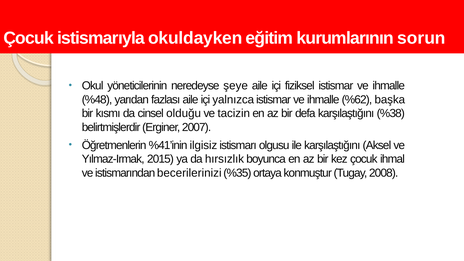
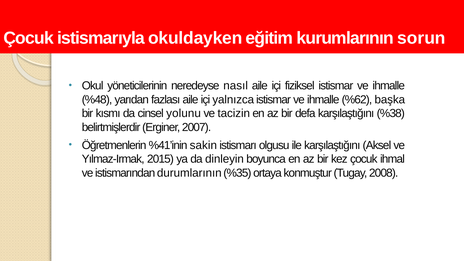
şeye: şeye -> nasıl
olduğu: olduğu -> yolunu
ilgisiz: ilgisiz -> sakin
hırsızlık: hırsızlık -> dinleyin
becerilerinizi: becerilerinizi -> durumlarının
